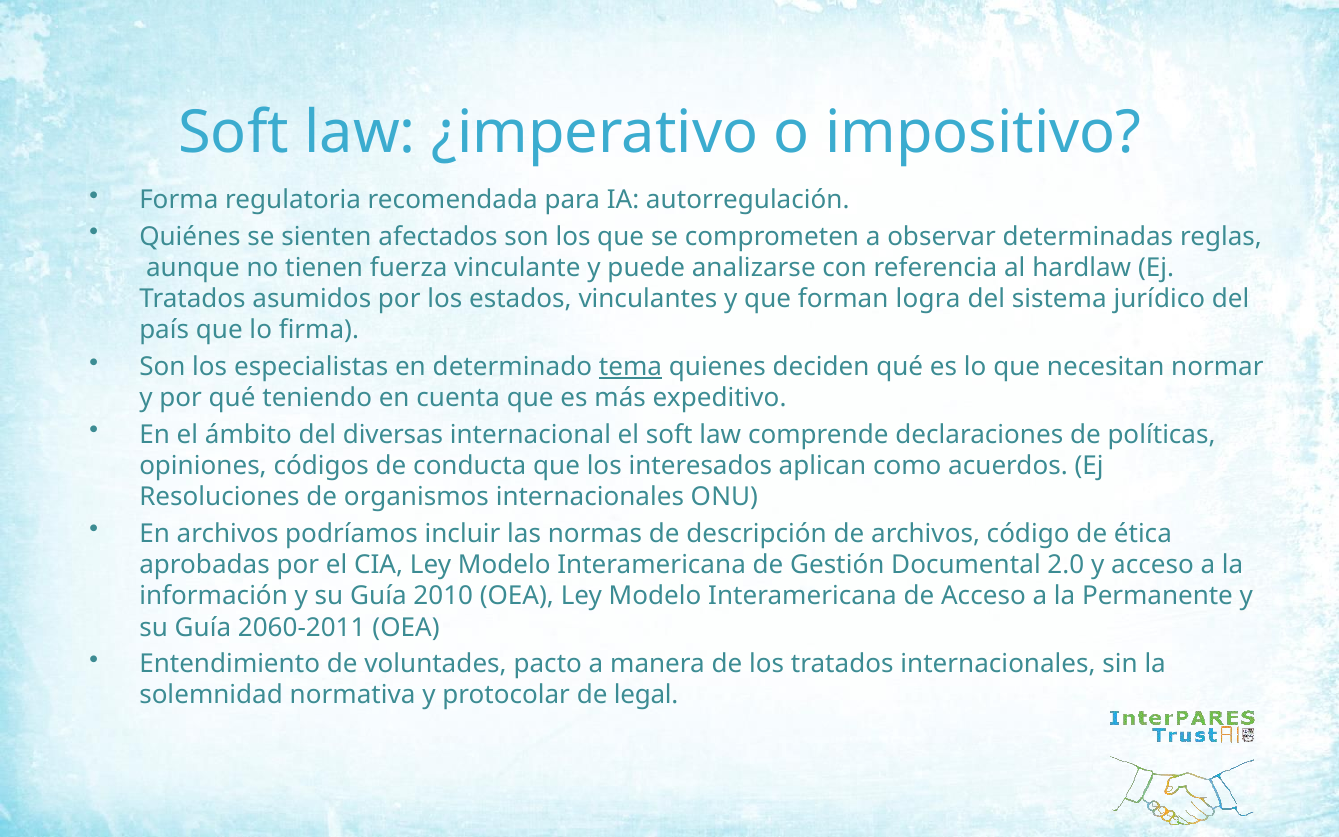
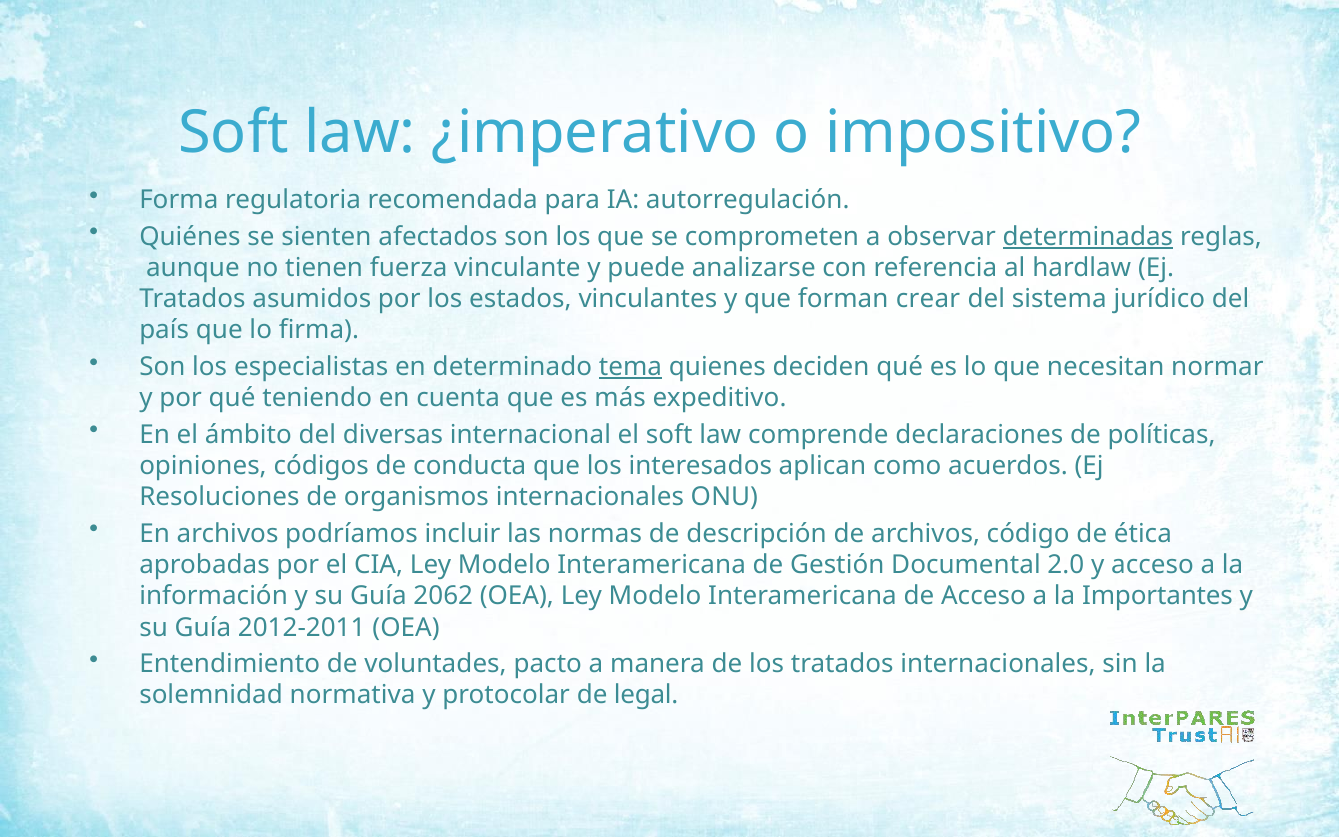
determinadas underline: none -> present
logra: logra -> crear
2010: 2010 -> 2062
Permanente: Permanente -> Importantes
2060-2011: 2060-2011 -> 2012-2011
